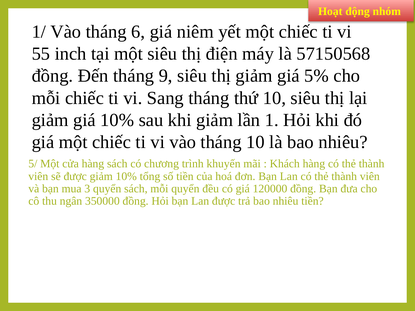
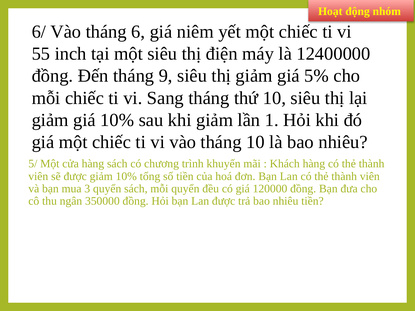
1/: 1/ -> 6/
57150568: 57150568 -> 12400000
